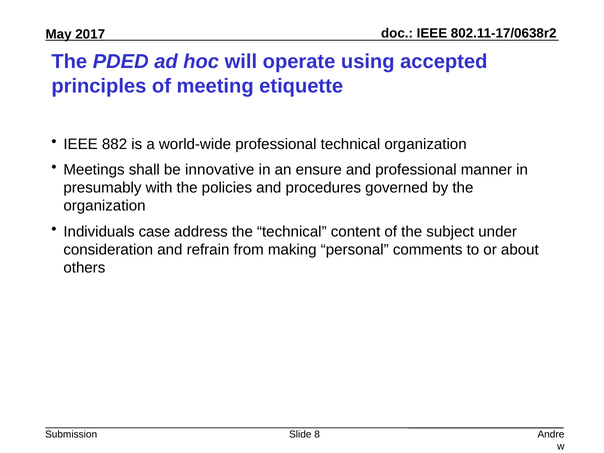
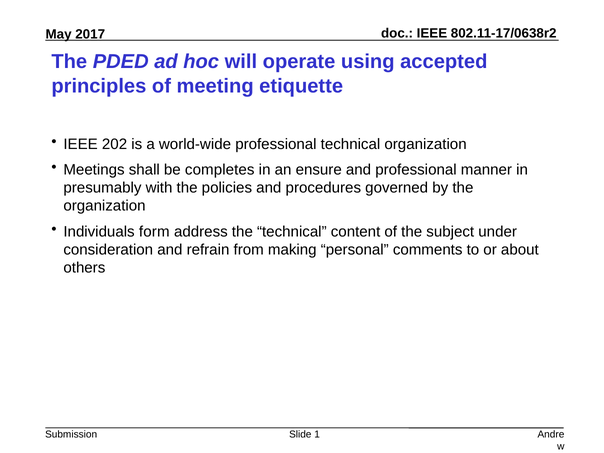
882: 882 -> 202
innovative: innovative -> completes
case: case -> form
8: 8 -> 1
